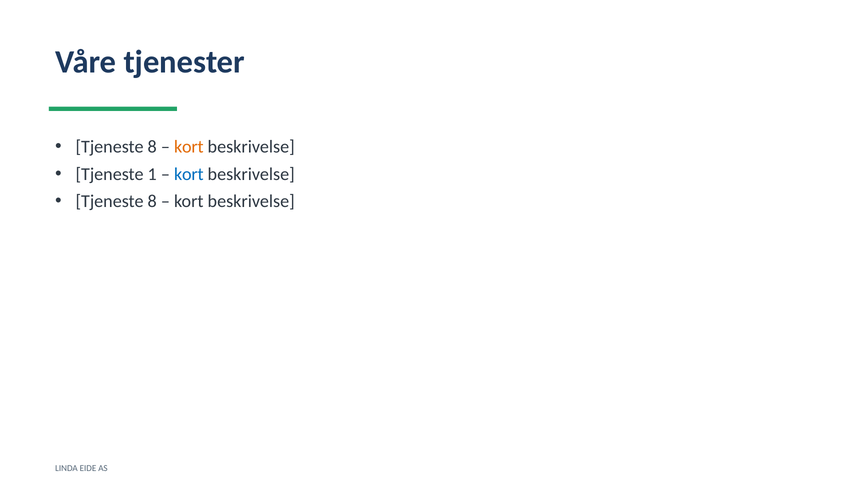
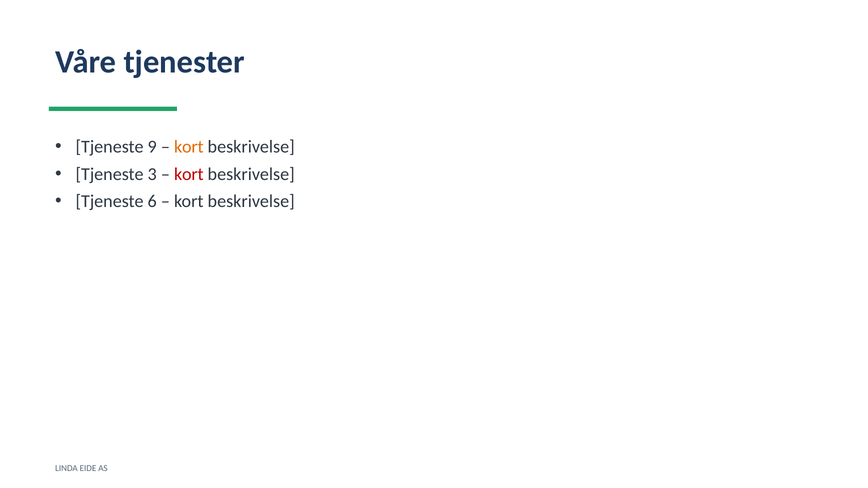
8 at (152, 147): 8 -> 9
1: 1 -> 3
kort at (189, 174) colour: blue -> red
8 at (152, 201): 8 -> 6
